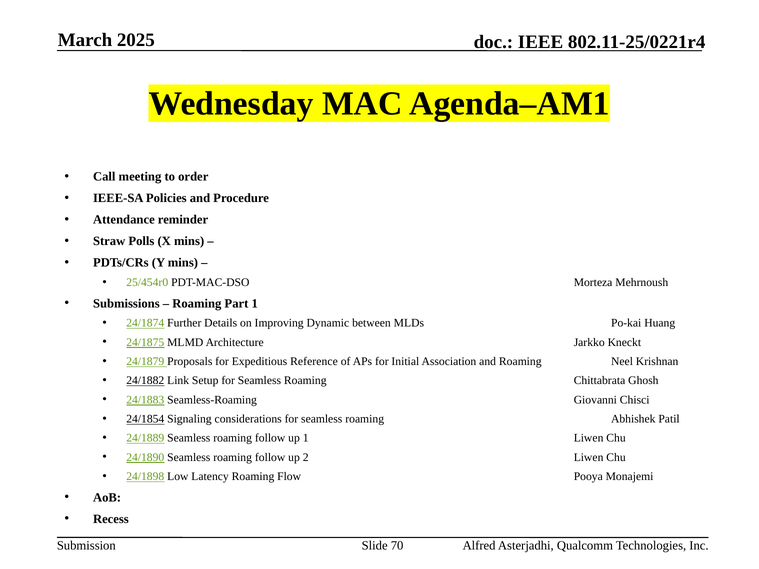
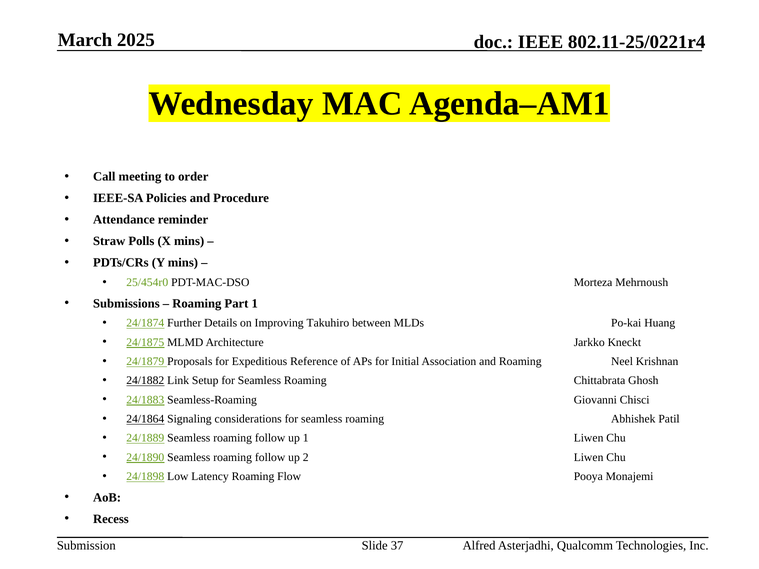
Dynamic: Dynamic -> Takuhiro
24/1854: 24/1854 -> 24/1864
70: 70 -> 37
